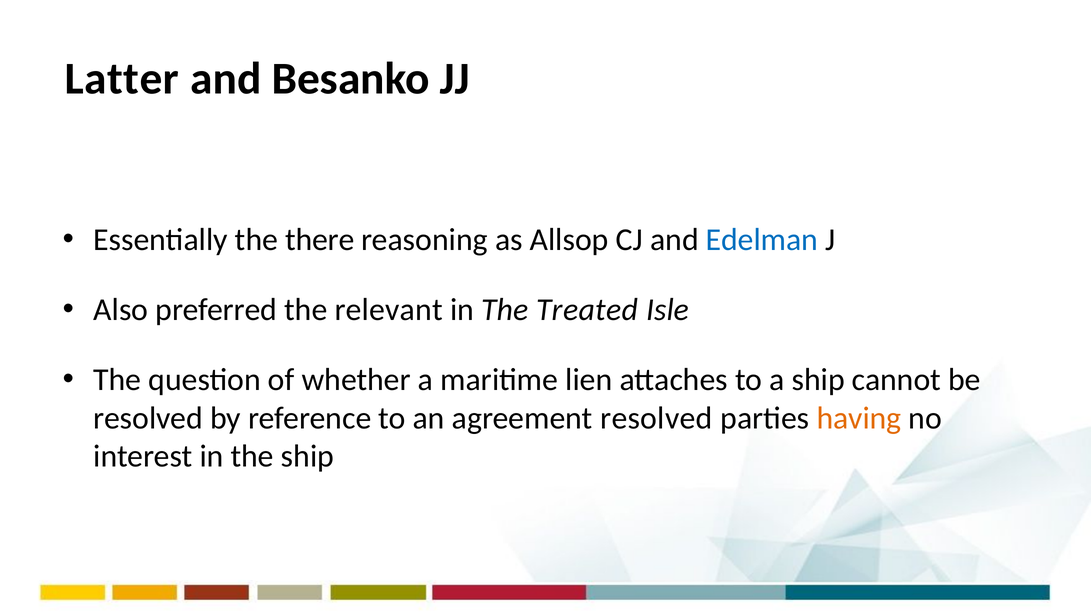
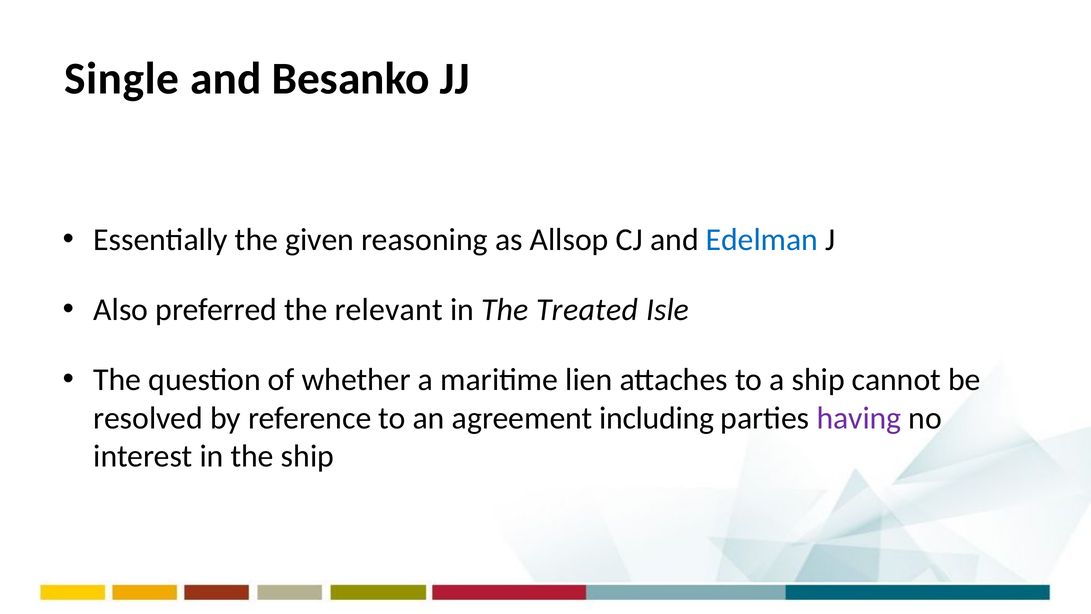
Latter: Latter -> Single
there: there -> given
agreement resolved: resolved -> including
having colour: orange -> purple
